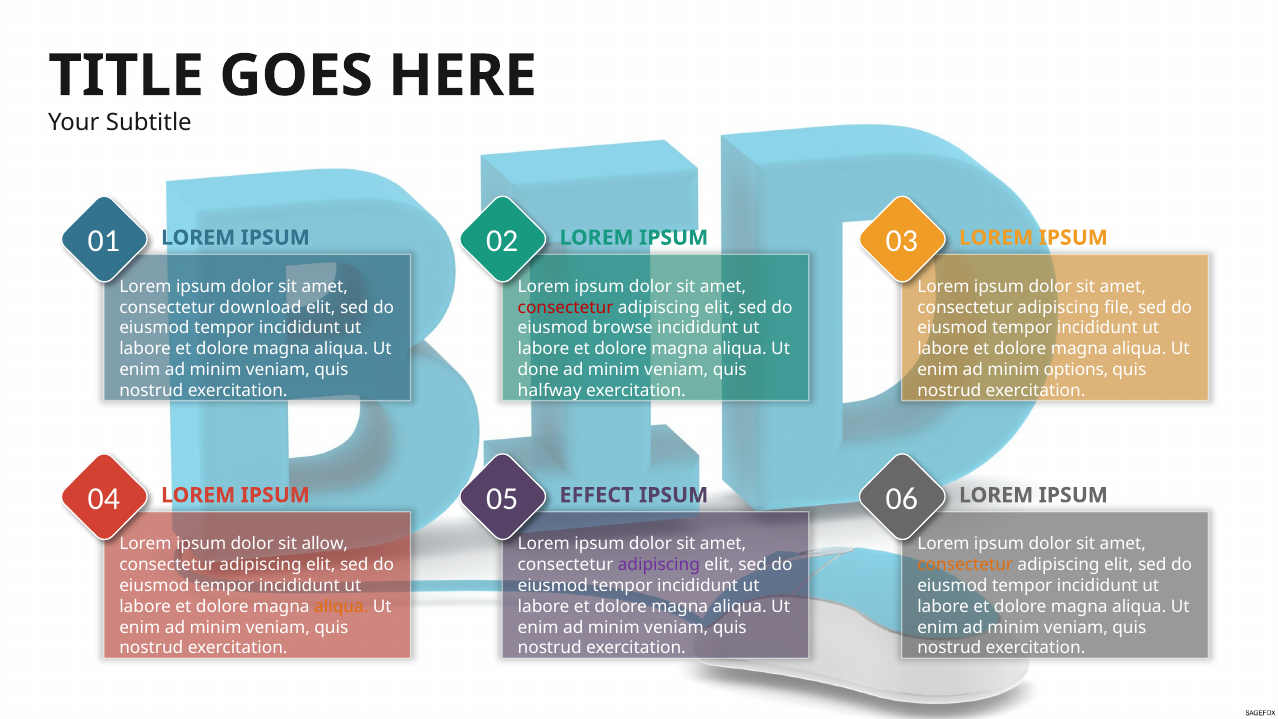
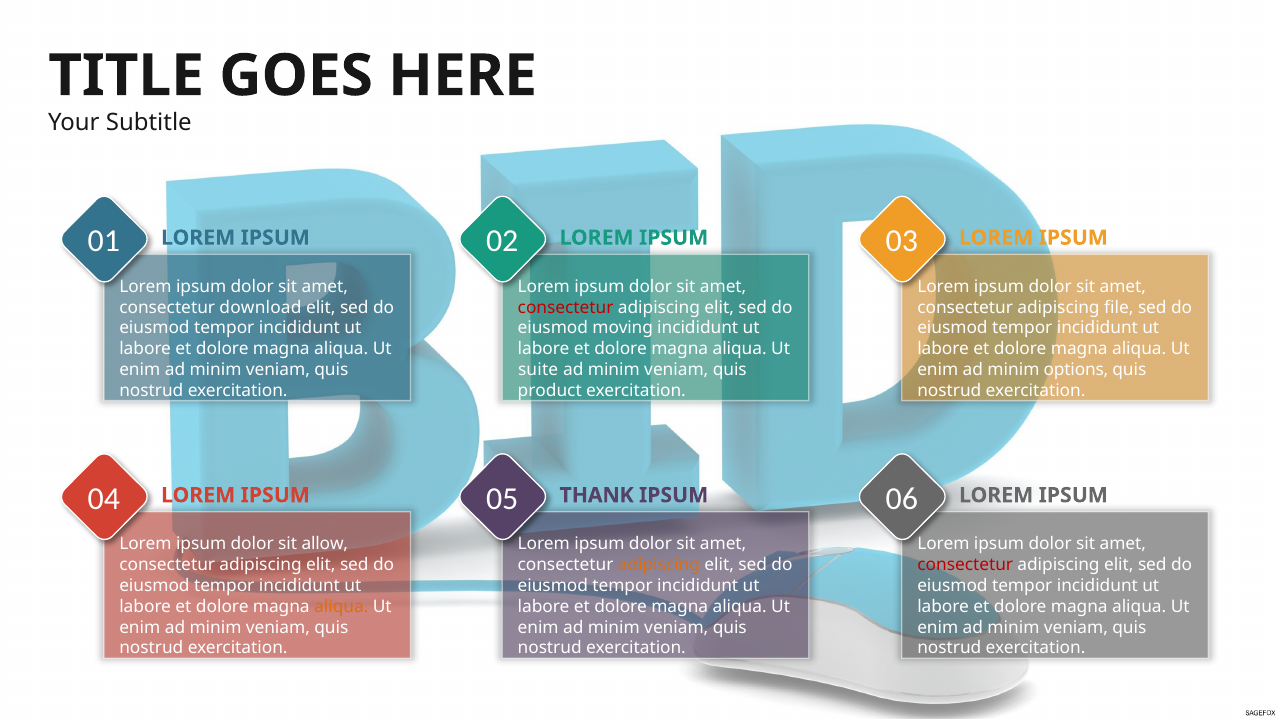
browse: browse -> moving
done: done -> suite
halfway: halfway -> product
EFFECT: EFFECT -> THANK
adipiscing at (659, 565) colour: purple -> orange
consectetur at (965, 565) colour: orange -> red
